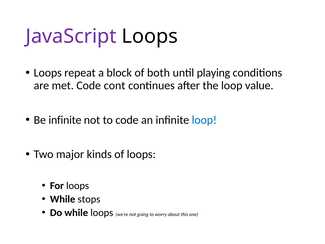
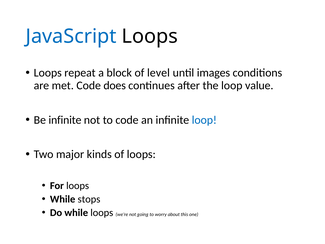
JavaScript colour: purple -> blue
both: both -> level
playing: playing -> images
cont: cont -> does
